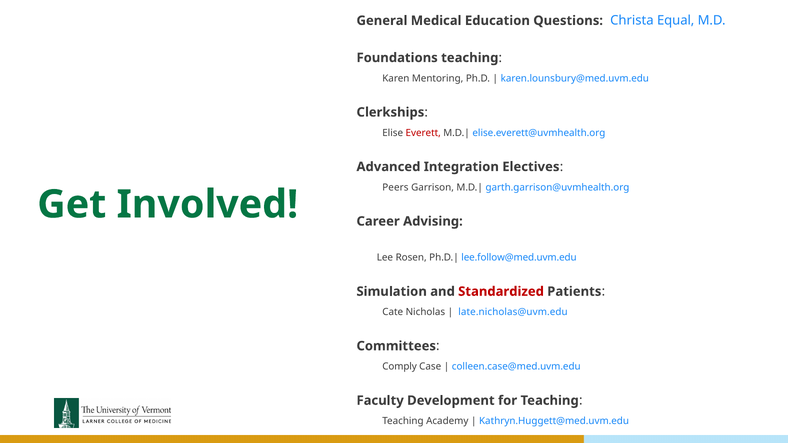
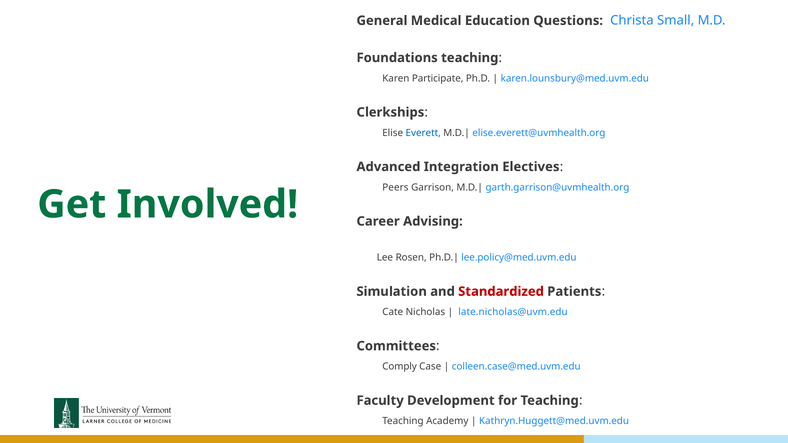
Equal: Equal -> Small
Mentoring: Mentoring -> Participate
Everett colour: red -> blue
lee.follow@med.uvm.edu: lee.follow@med.uvm.edu -> lee.policy@med.uvm.edu
